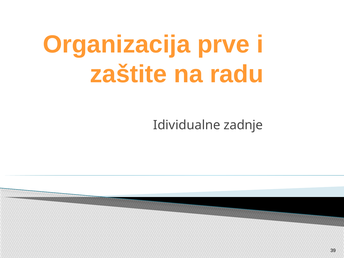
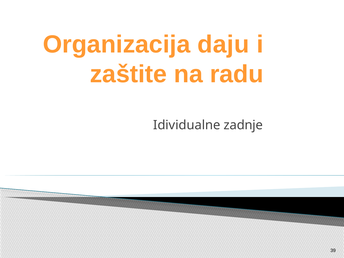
prve: prve -> daju
